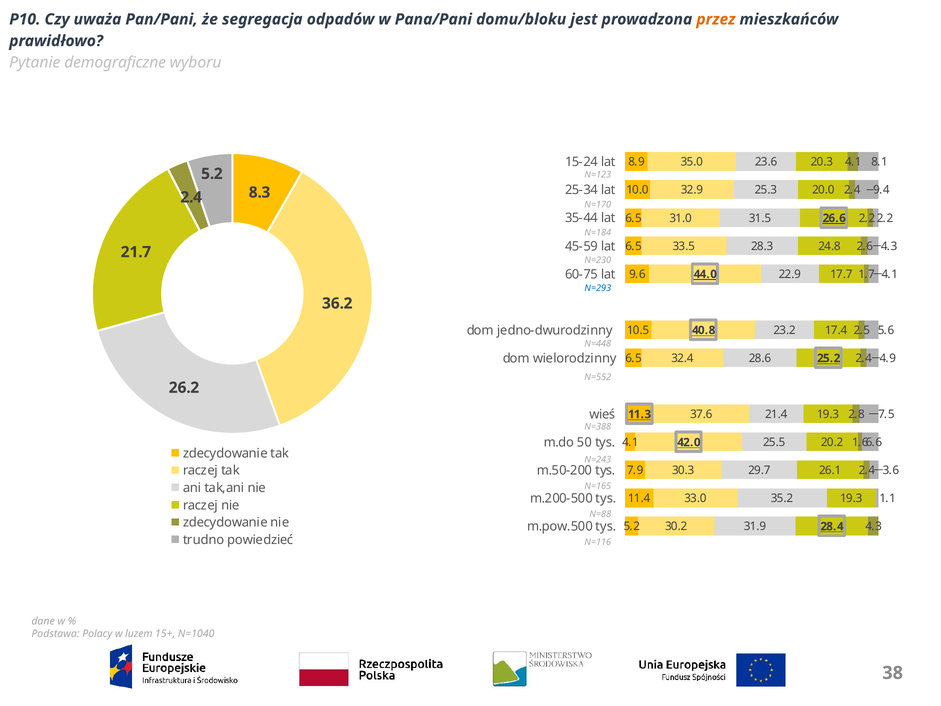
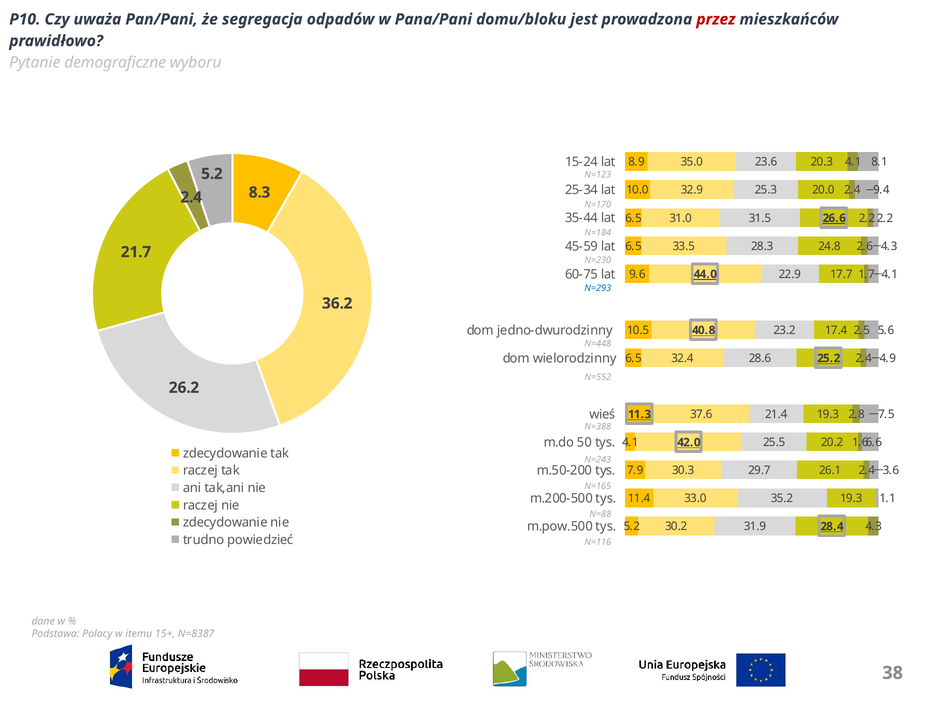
przez colour: orange -> red
luzem: luzem -> itemu
N=1040: N=1040 -> N=8387
